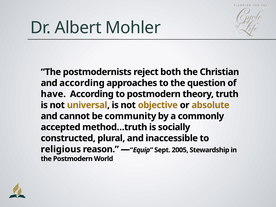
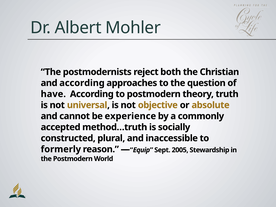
community: community -> experience
religious: religious -> formerly
